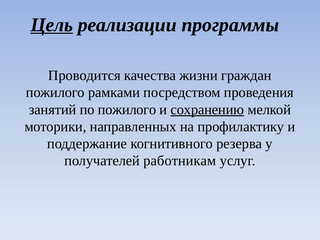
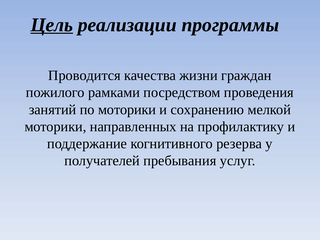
по пожилого: пожилого -> моторики
сохранению underline: present -> none
работникам: работникам -> пребывания
